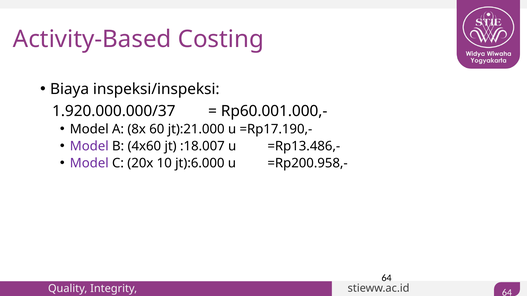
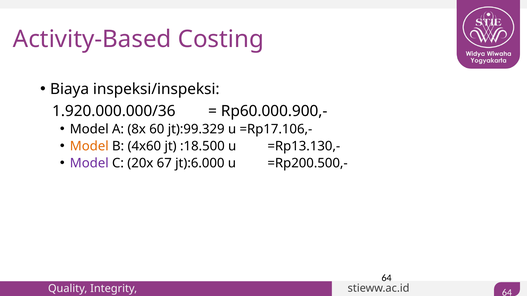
1.920.000.000/37: 1.920.000.000/37 -> 1.920.000.000/36
Rp60.001.000,-: Rp60.001.000,- -> Rp60.000.900,-
jt):21.000: jt):21.000 -> jt):99.329
=Rp17.190,-: =Rp17.190,- -> =Rp17.106,-
Model at (89, 146) colour: purple -> orange
:18.007: :18.007 -> :18.500
=Rp13.486,-: =Rp13.486,- -> =Rp13.130,-
10: 10 -> 67
=Rp200.958,-: =Rp200.958,- -> =Rp200.500,-
